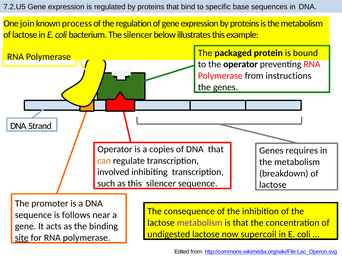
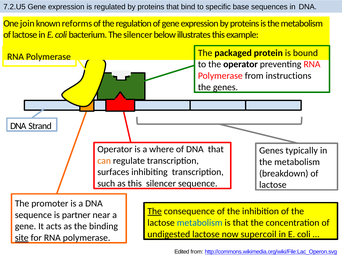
process: process -> reforms
copies: copies -> where
requires: requires -> typically
involved: involved -> surfaces
The at (155, 211) underline: none -> present
follows: follows -> partner
metabolism at (200, 222) colour: purple -> blue
